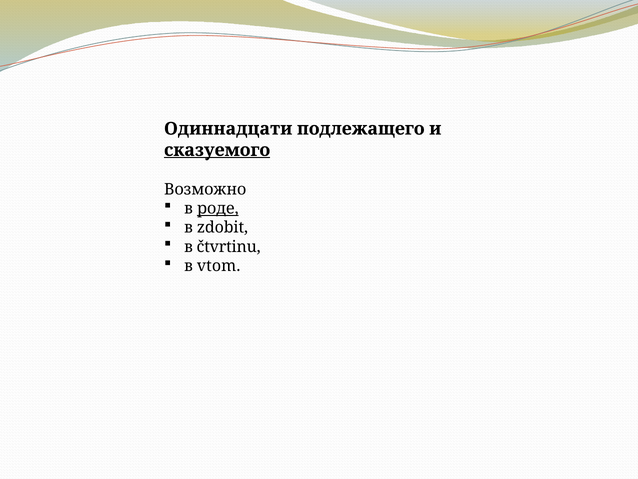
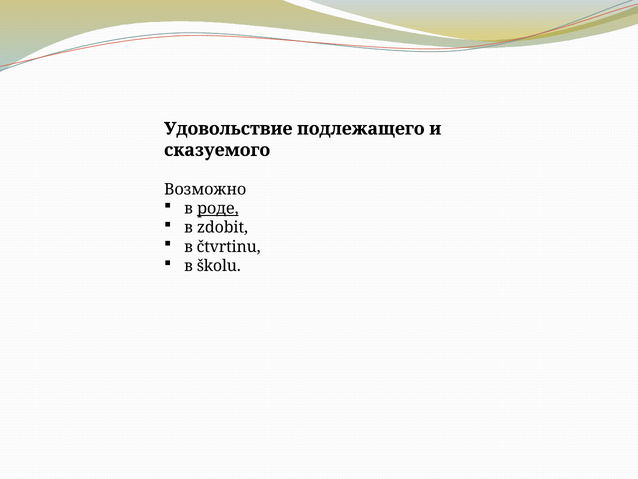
Одиннадцати: Одиннадцати -> Удовольствие
сказуемого underline: present -> none
vtom: vtom -> školu
